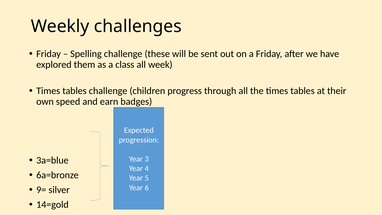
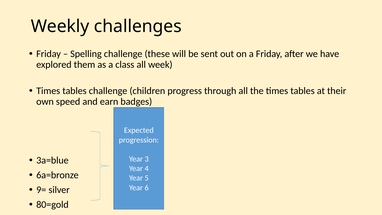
14=gold: 14=gold -> 80=gold
